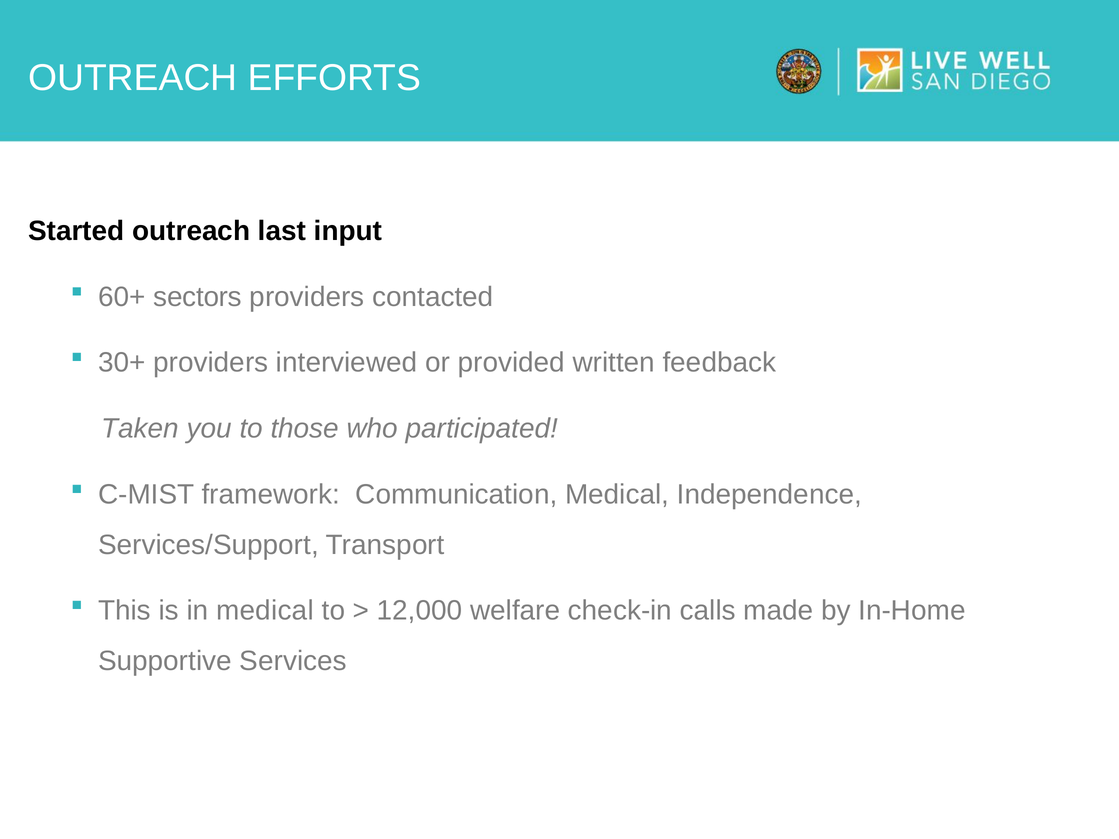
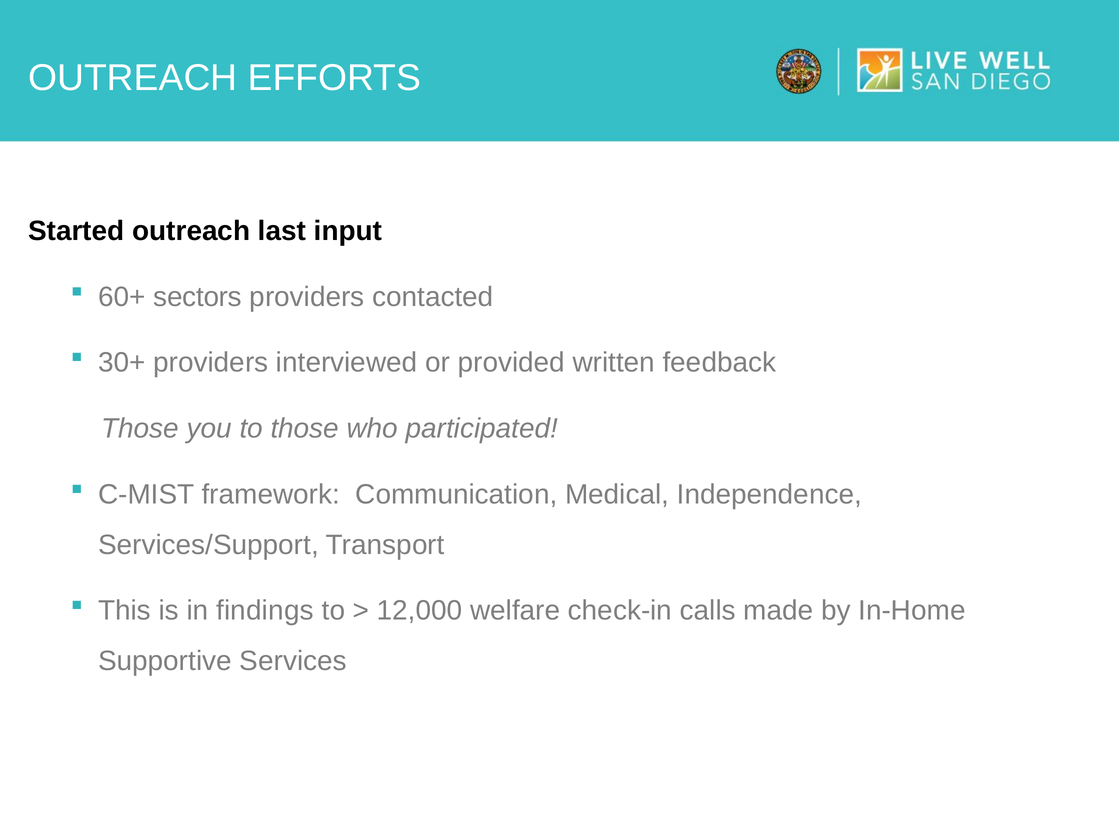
Taken at (140, 429): Taken -> Those
in medical: medical -> findings
